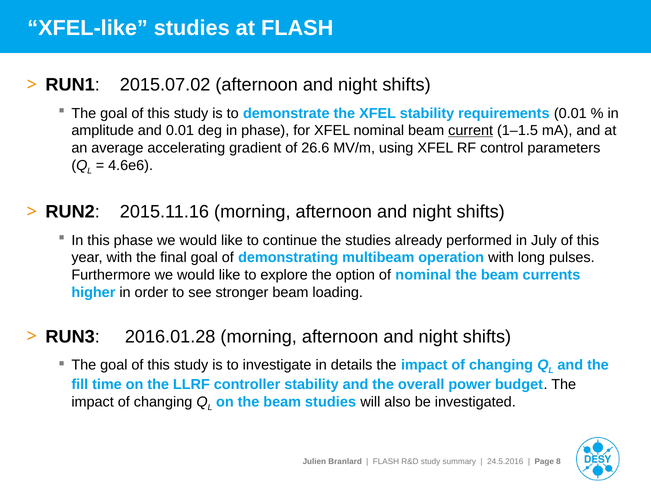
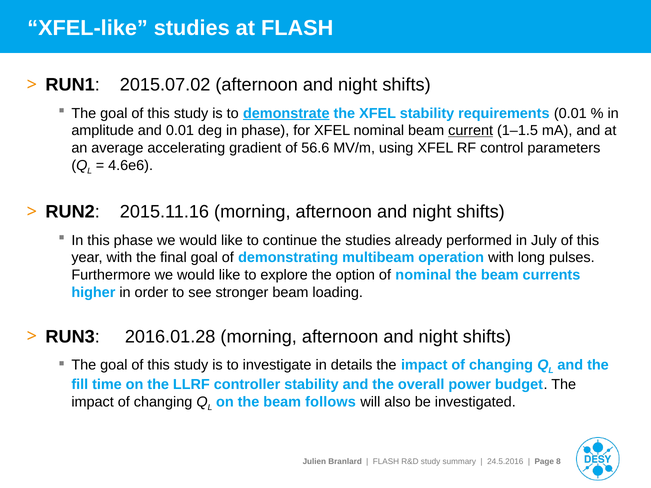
demonstrate underline: none -> present
26.6: 26.6 -> 56.6
beam studies: studies -> follows
